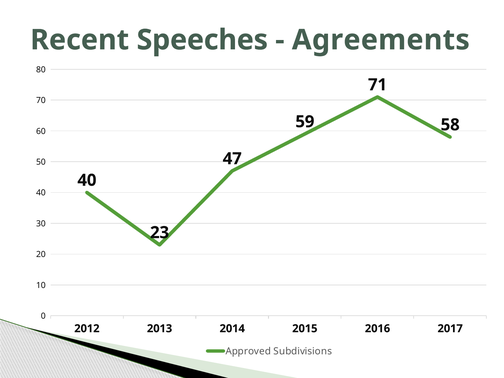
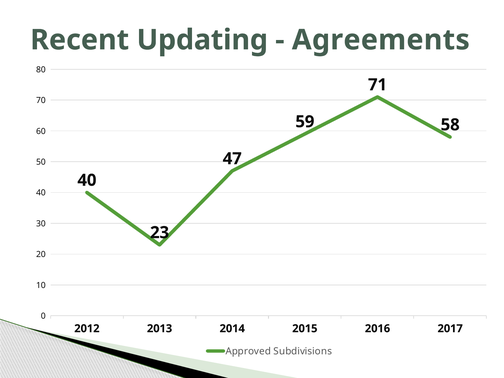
Speeches: Speeches -> Updating
